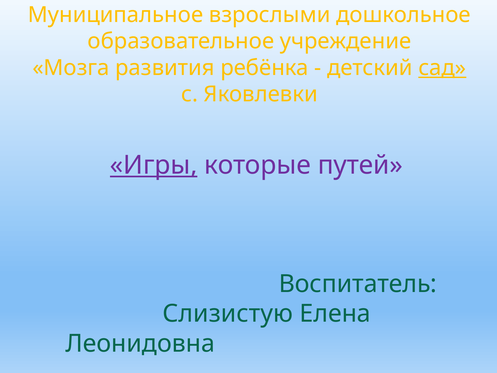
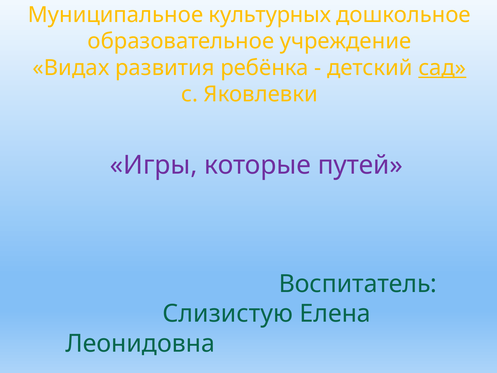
взрослыми: взрослыми -> культурных
Мозга: Мозга -> Видах
Игры underline: present -> none
